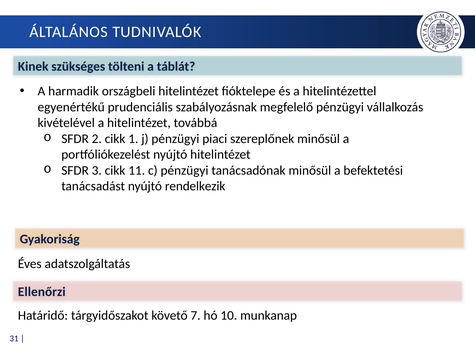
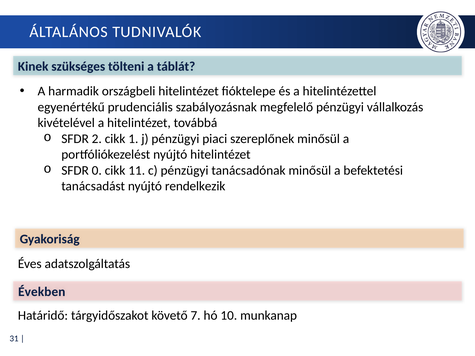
3: 3 -> 0
Ellenőrzi: Ellenőrzi -> Években
